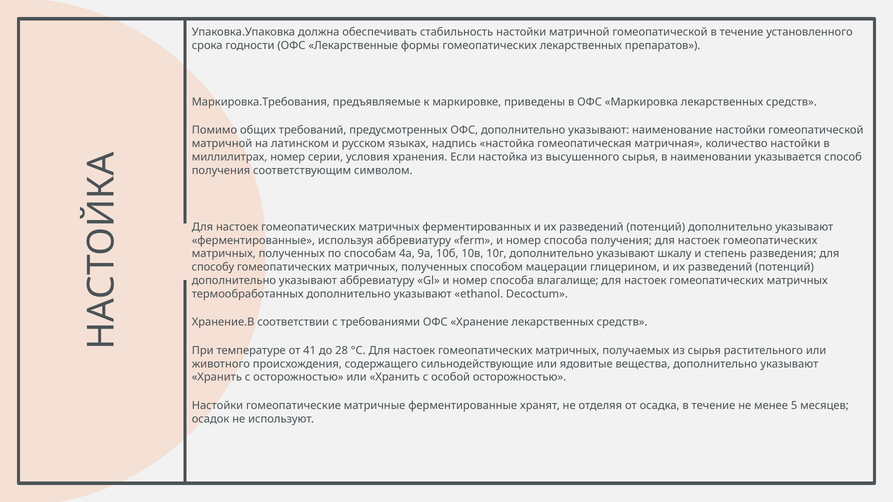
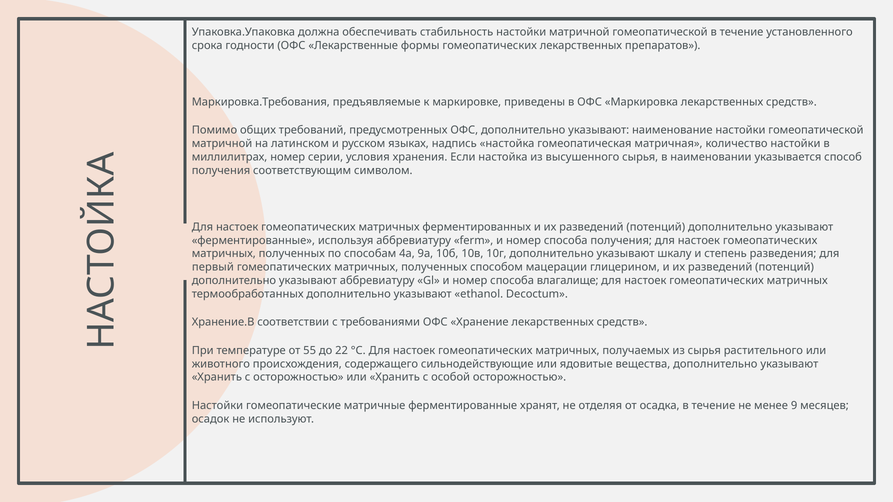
способу: способу -> первый
41: 41 -> 55
28: 28 -> 22
5: 5 -> 9
